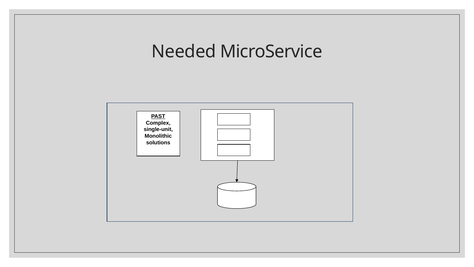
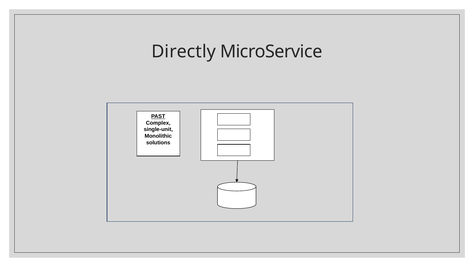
Needed: Needed -> Directly
